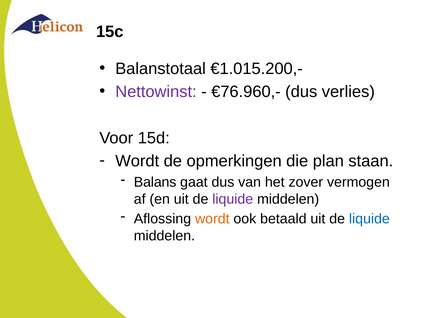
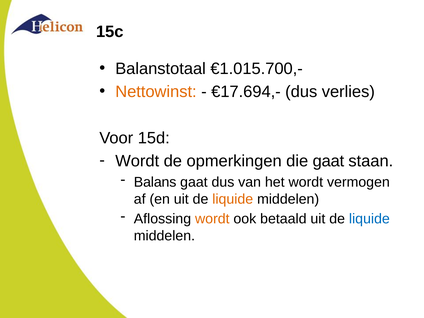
€1.015.200,-: €1.015.200,- -> €1.015.700,-
Nettowinst colour: purple -> orange
€76.960,-: €76.960,- -> €17.694,-
die plan: plan -> gaat
het zover: zover -> wordt
liquide at (233, 199) colour: purple -> orange
